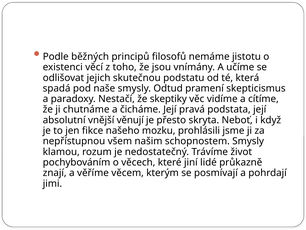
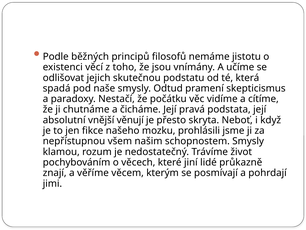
skeptiky: skeptiky -> počátku
